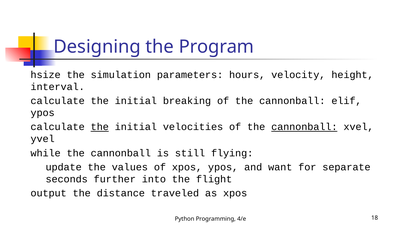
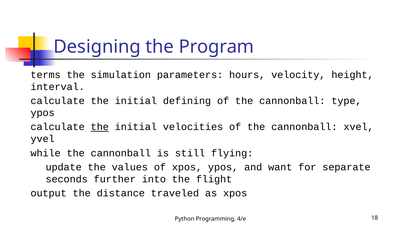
hsize: hsize -> terms
breaking: breaking -> defining
elif: elif -> type
cannonball at (304, 127) underline: present -> none
